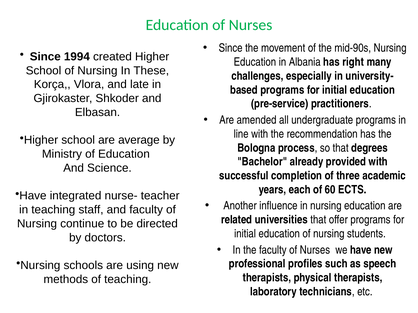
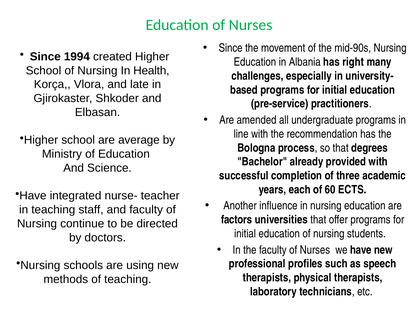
These: These -> Health
related: related -> factors
